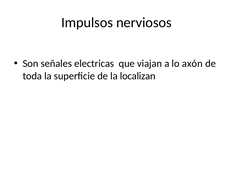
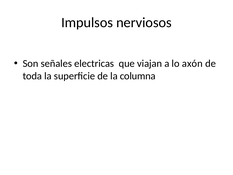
localizan: localizan -> columna
